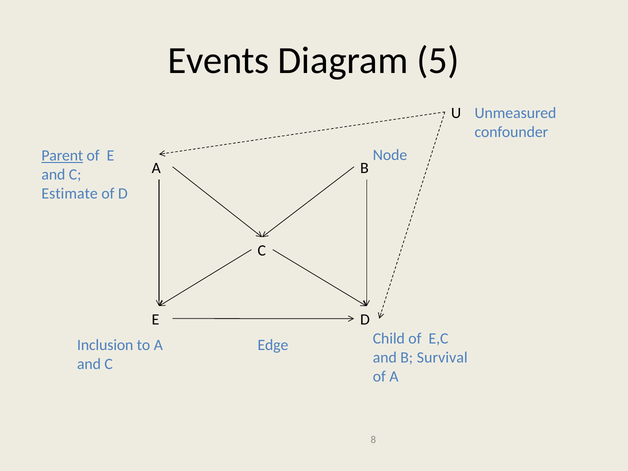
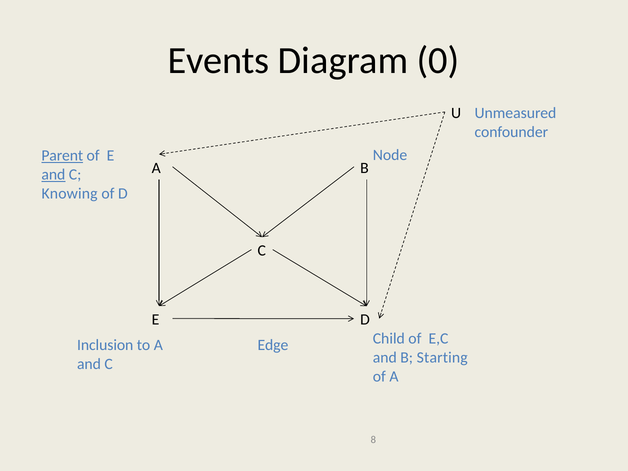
5: 5 -> 0
and at (53, 175) underline: none -> present
Estimate: Estimate -> Knowing
Survival: Survival -> Starting
